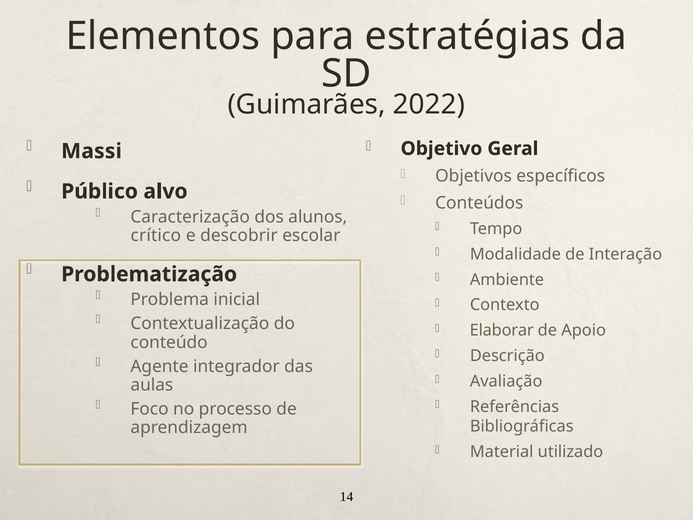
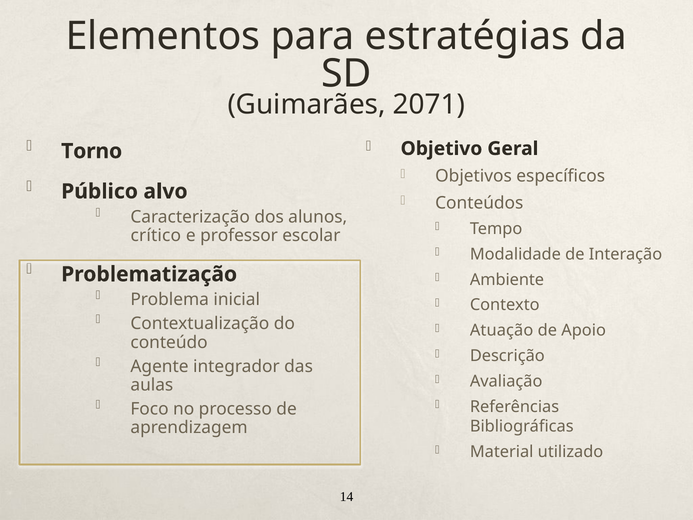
2022: 2022 -> 2071
Massi: Massi -> Torno
descobrir: descobrir -> professor
Elaborar: Elaborar -> Atuação
